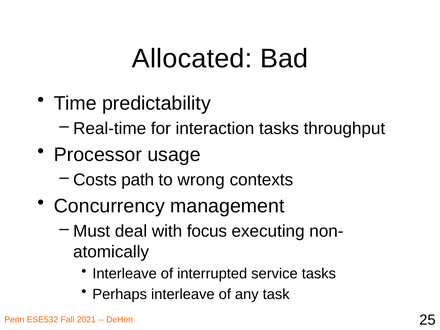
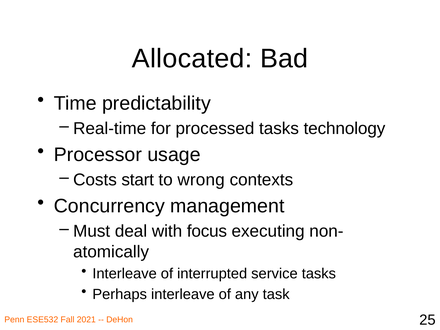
interaction: interaction -> processed
throughput: throughput -> technology
path: path -> start
